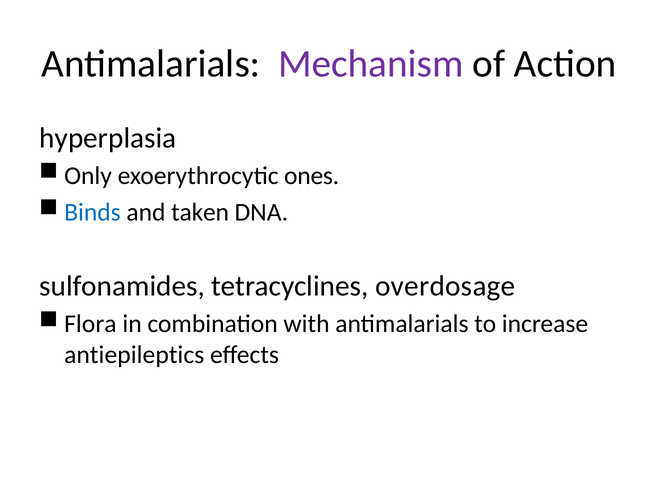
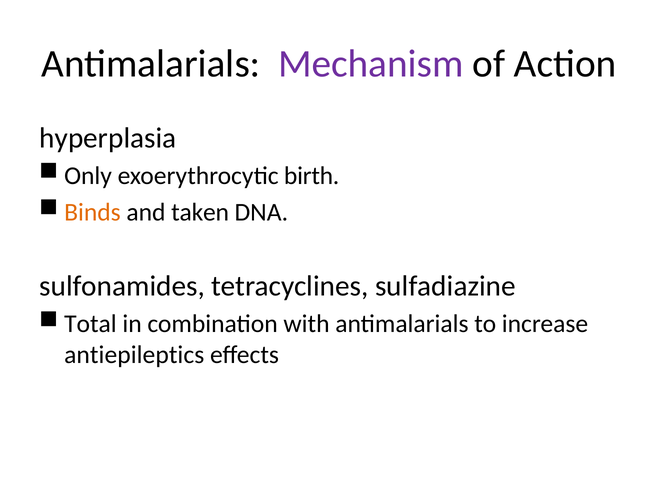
ones: ones -> birth
Binds colour: blue -> orange
overdosage: overdosage -> sulfadiazine
Flora: Flora -> Total
